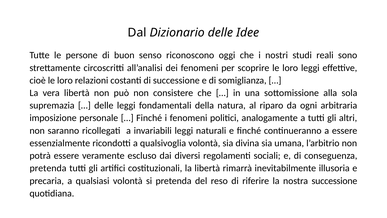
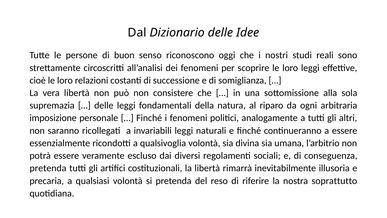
nostra successione: successione -> soprattutto
